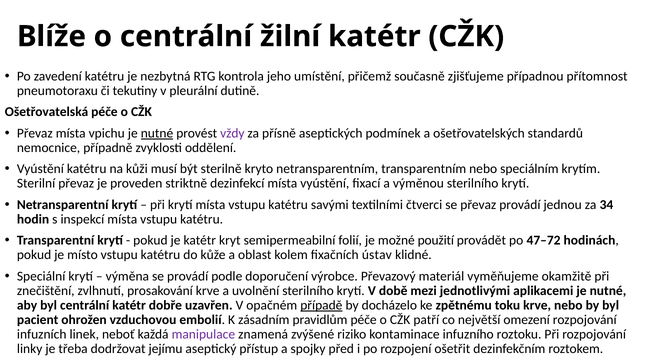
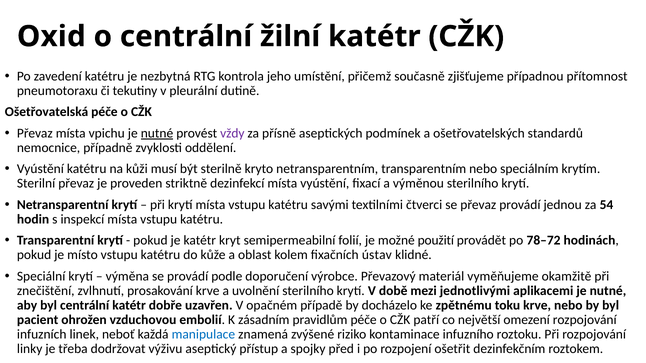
Blíže: Blíže -> Oxid
34: 34 -> 54
47–72: 47–72 -> 78–72
případě underline: present -> none
manipulace colour: purple -> blue
jejímu: jejímu -> výživu
